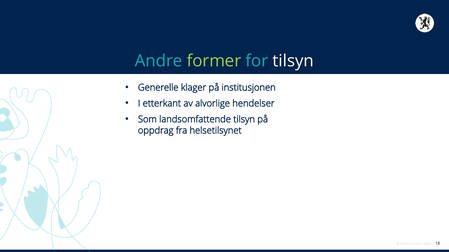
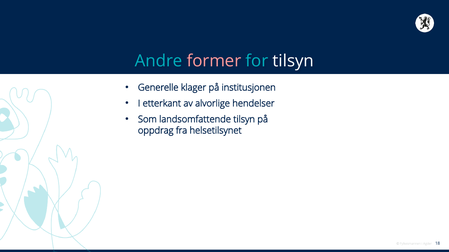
former colour: light green -> pink
